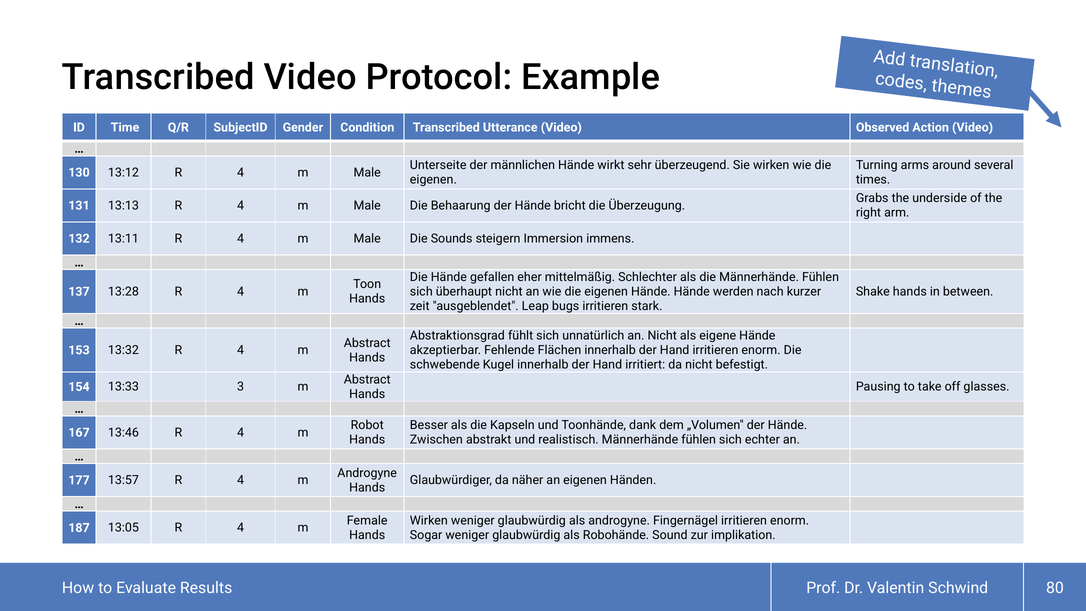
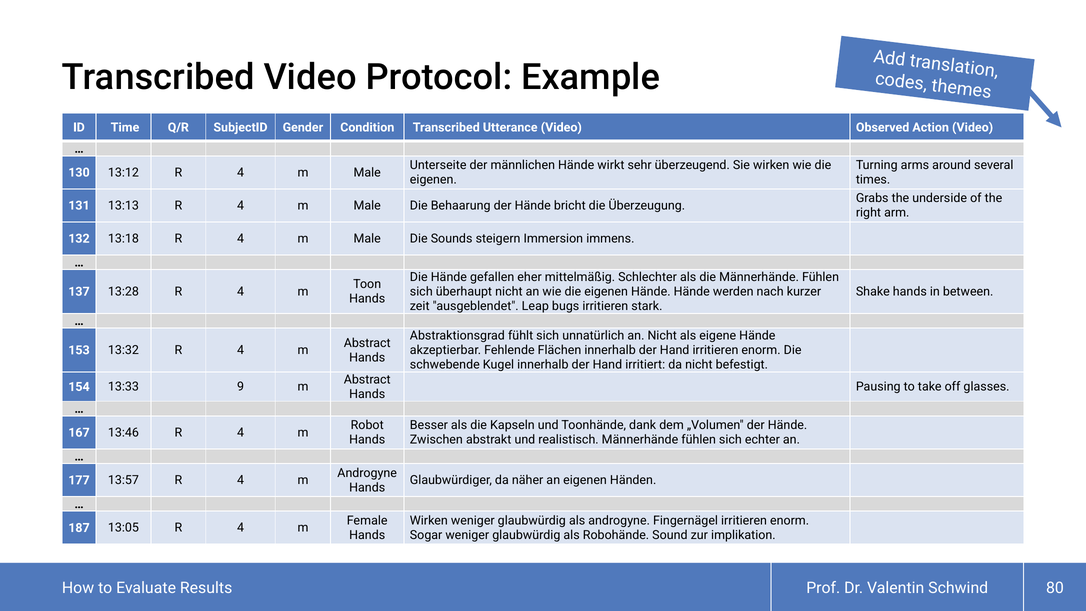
13:11: 13:11 -> 13:18
3: 3 -> 9
